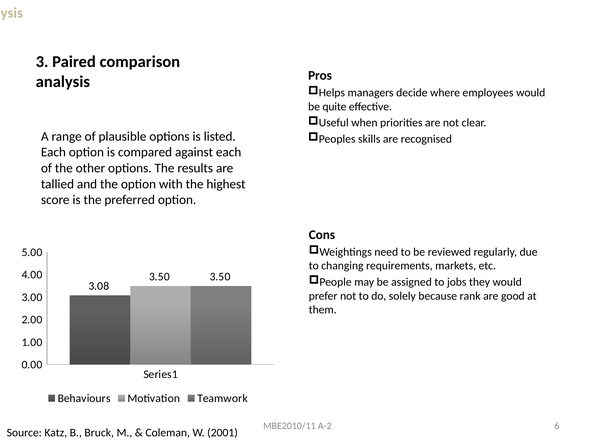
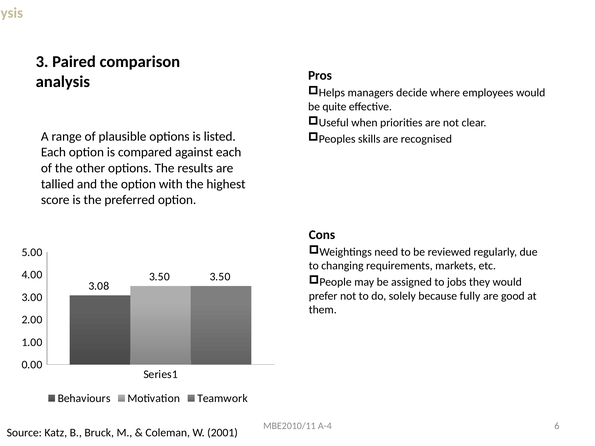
rank: rank -> fully
A-2: A-2 -> A-4
